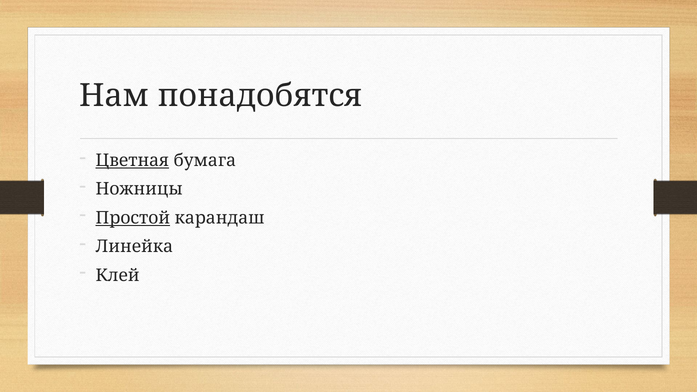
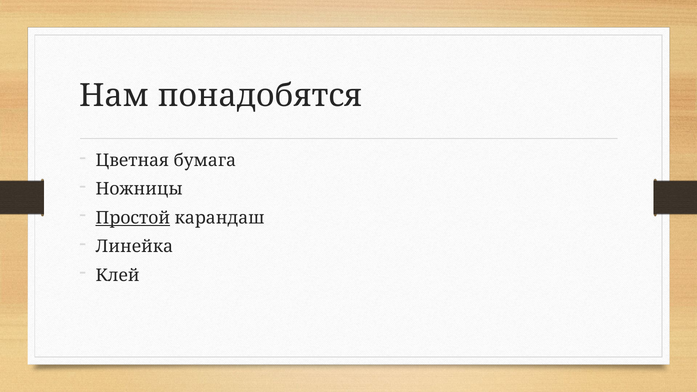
Цветная underline: present -> none
